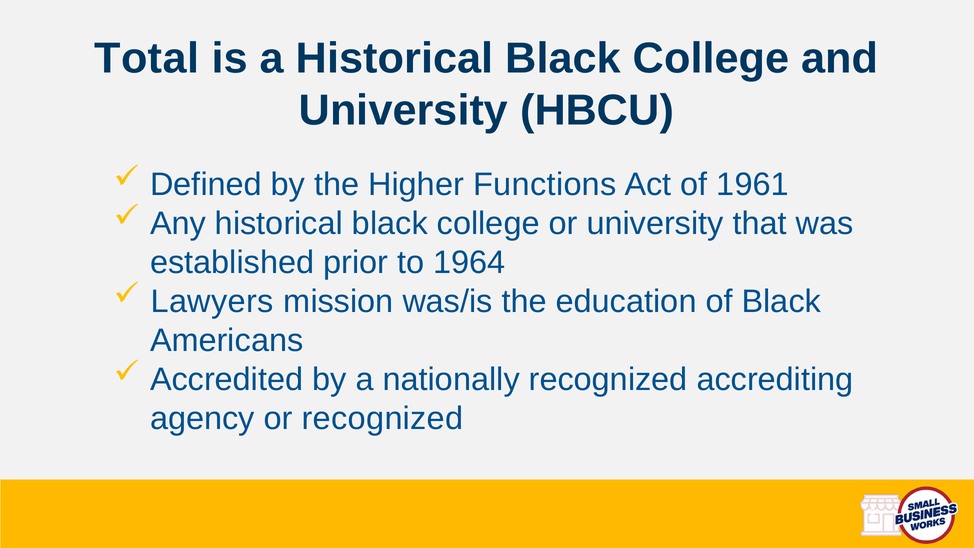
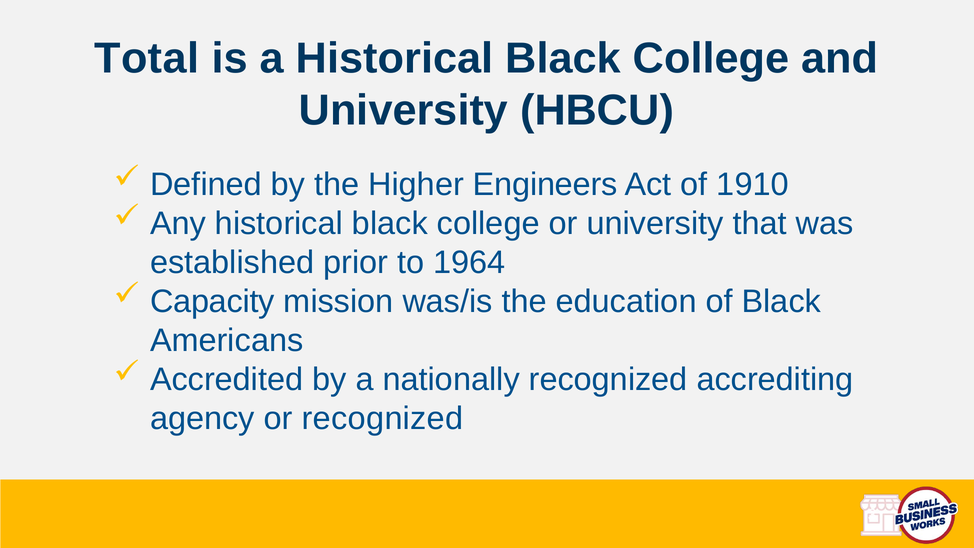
Functions: Functions -> Engineers
1961: 1961 -> 1910
Lawyers: Lawyers -> Capacity
